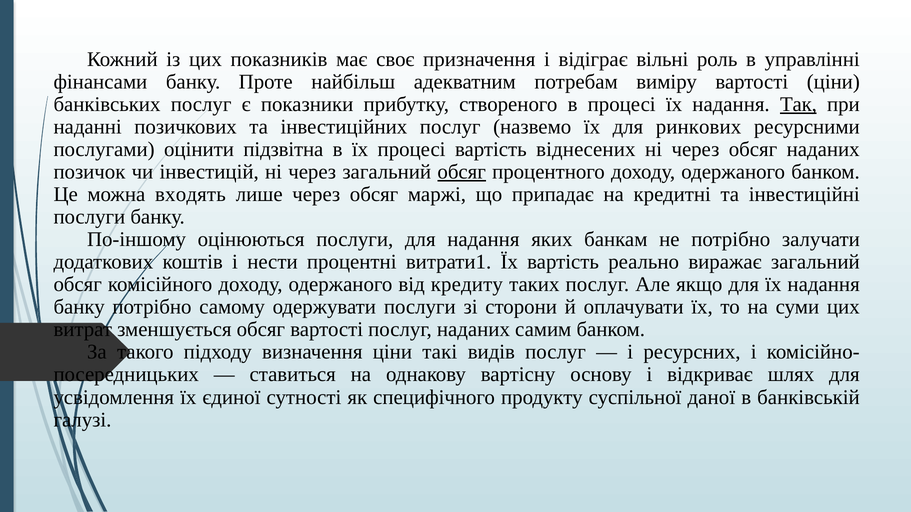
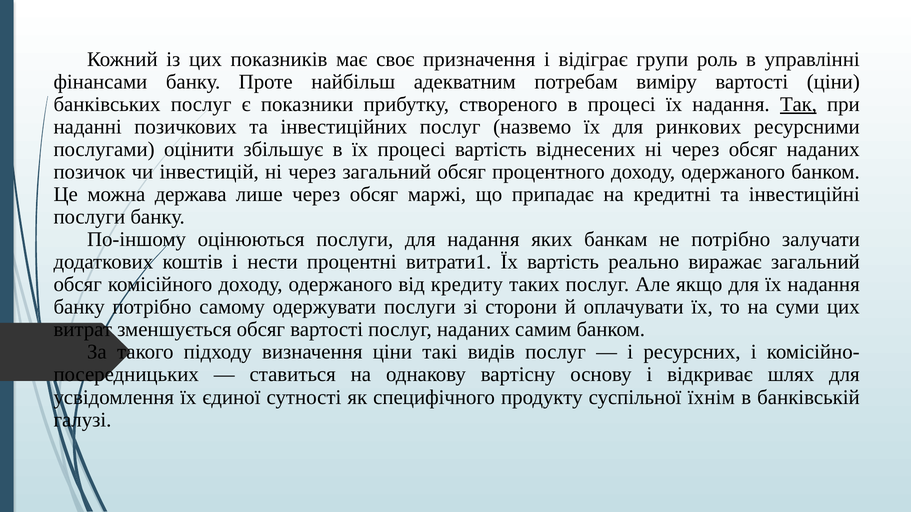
вільні: вільні -> групи
підзвітна: підзвітна -> збільшує
обсяг at (462, 172) underline: present -> none
входять: входять -> держава
даної: даної -> їхнім
